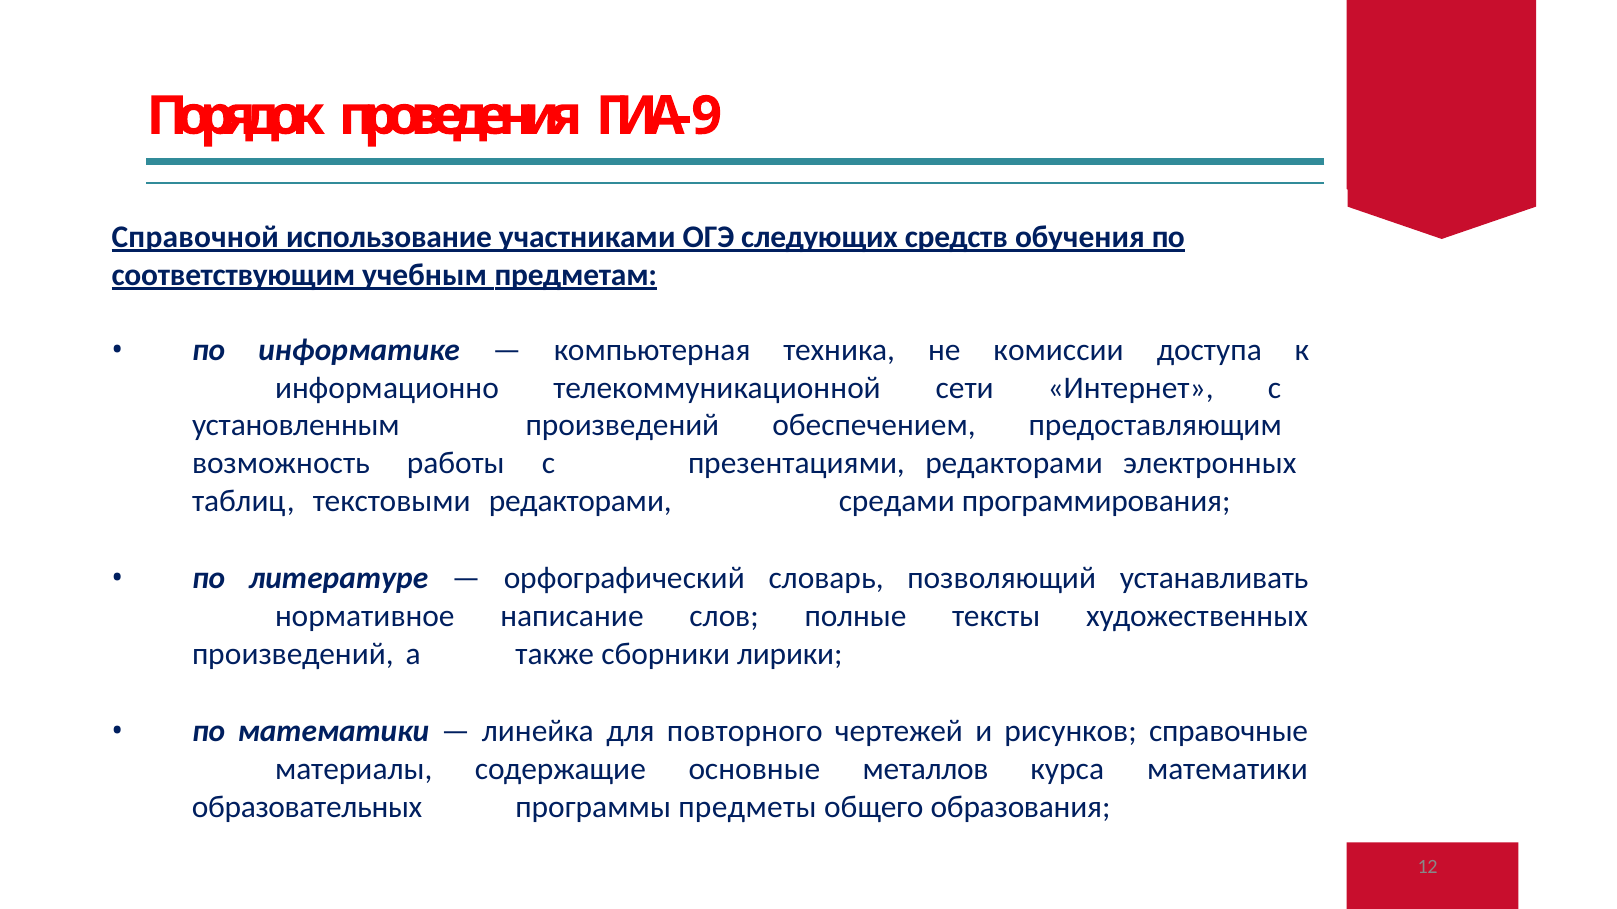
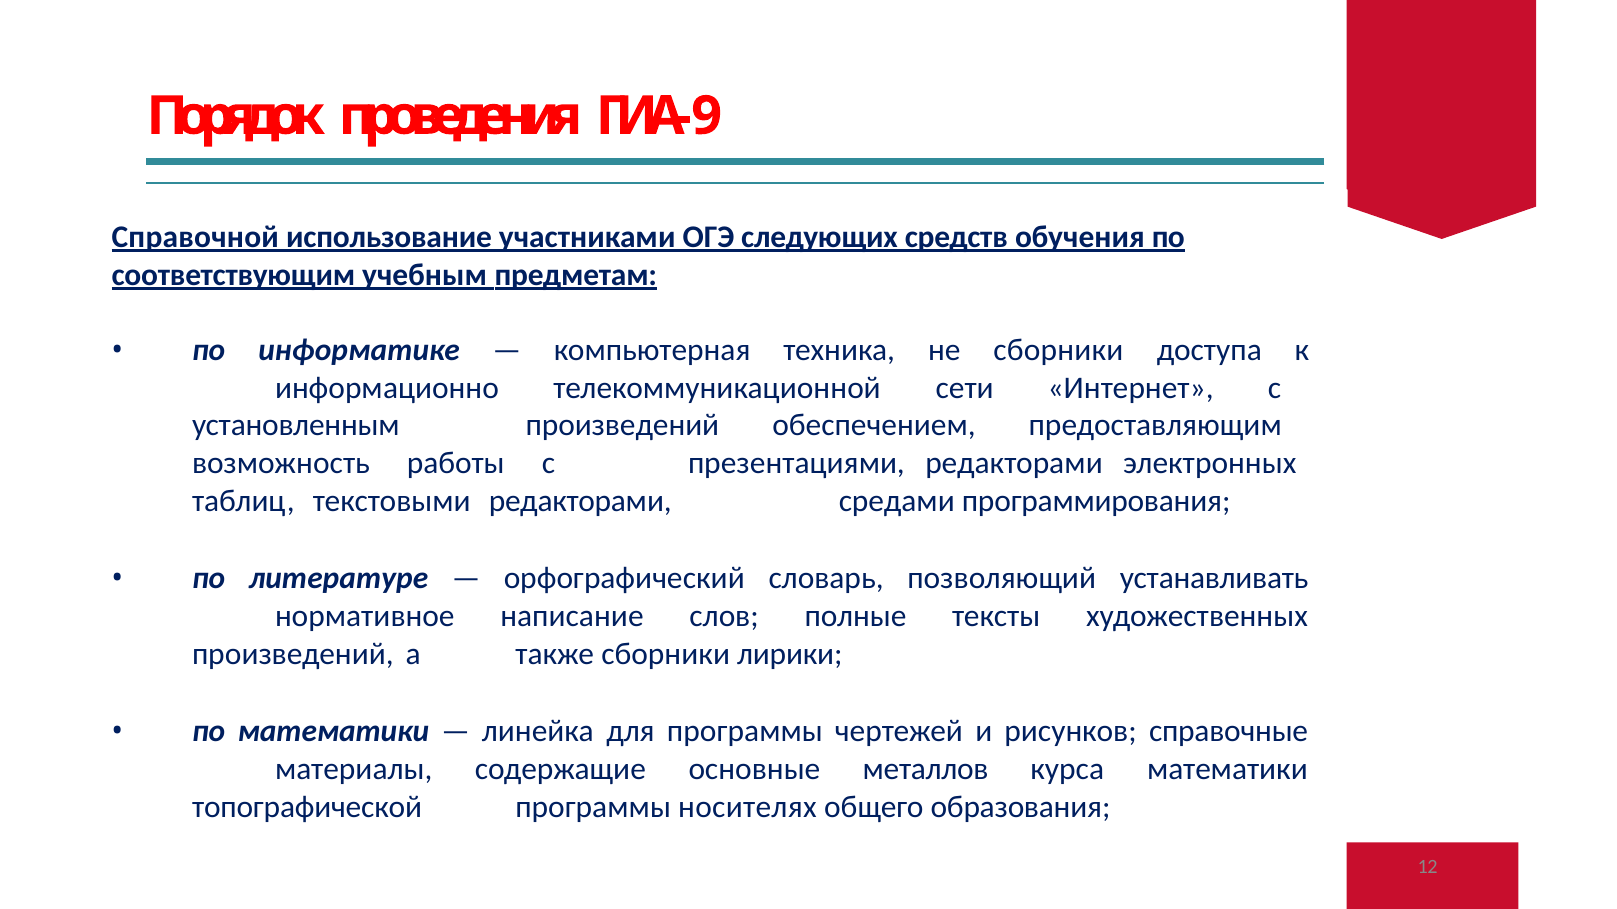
не комиссии: комиссии -> сборники
для повторного: повторного -> программы
образовательных: образовательных -> топографической
предметы: предметы -> носителях
